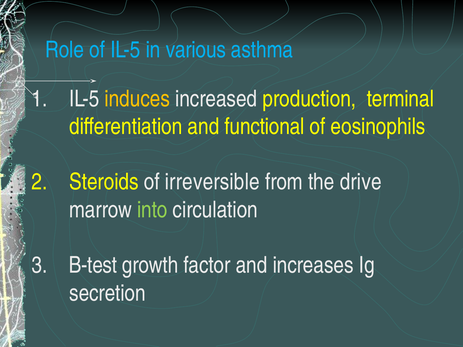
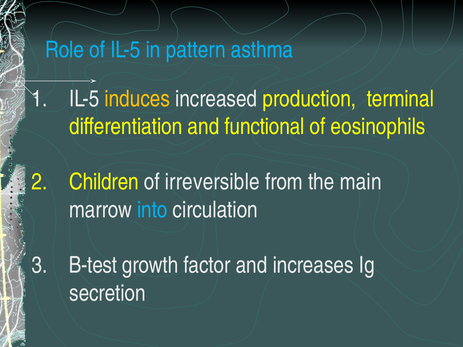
various: various -> pattern
Steroids: Steroids -> Children
drive: drive -> main
into colour: light green -> light blue
